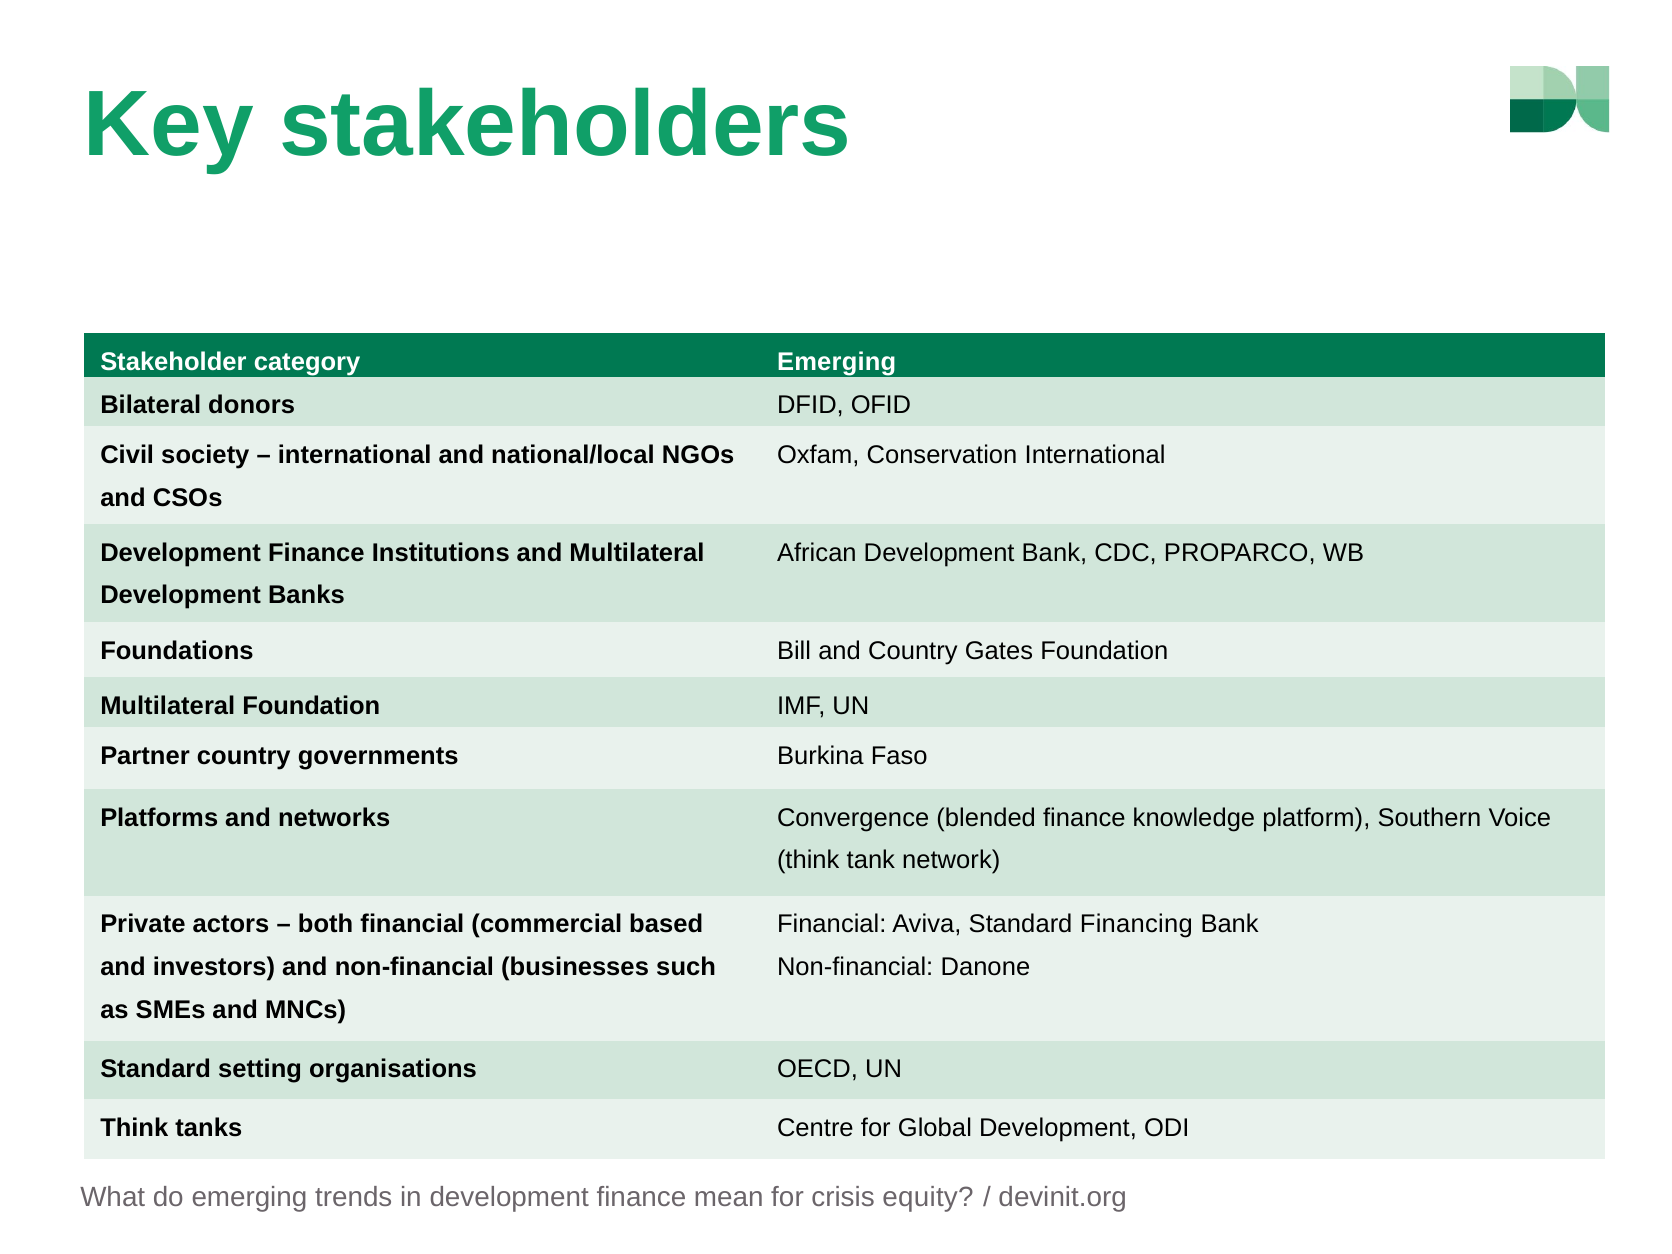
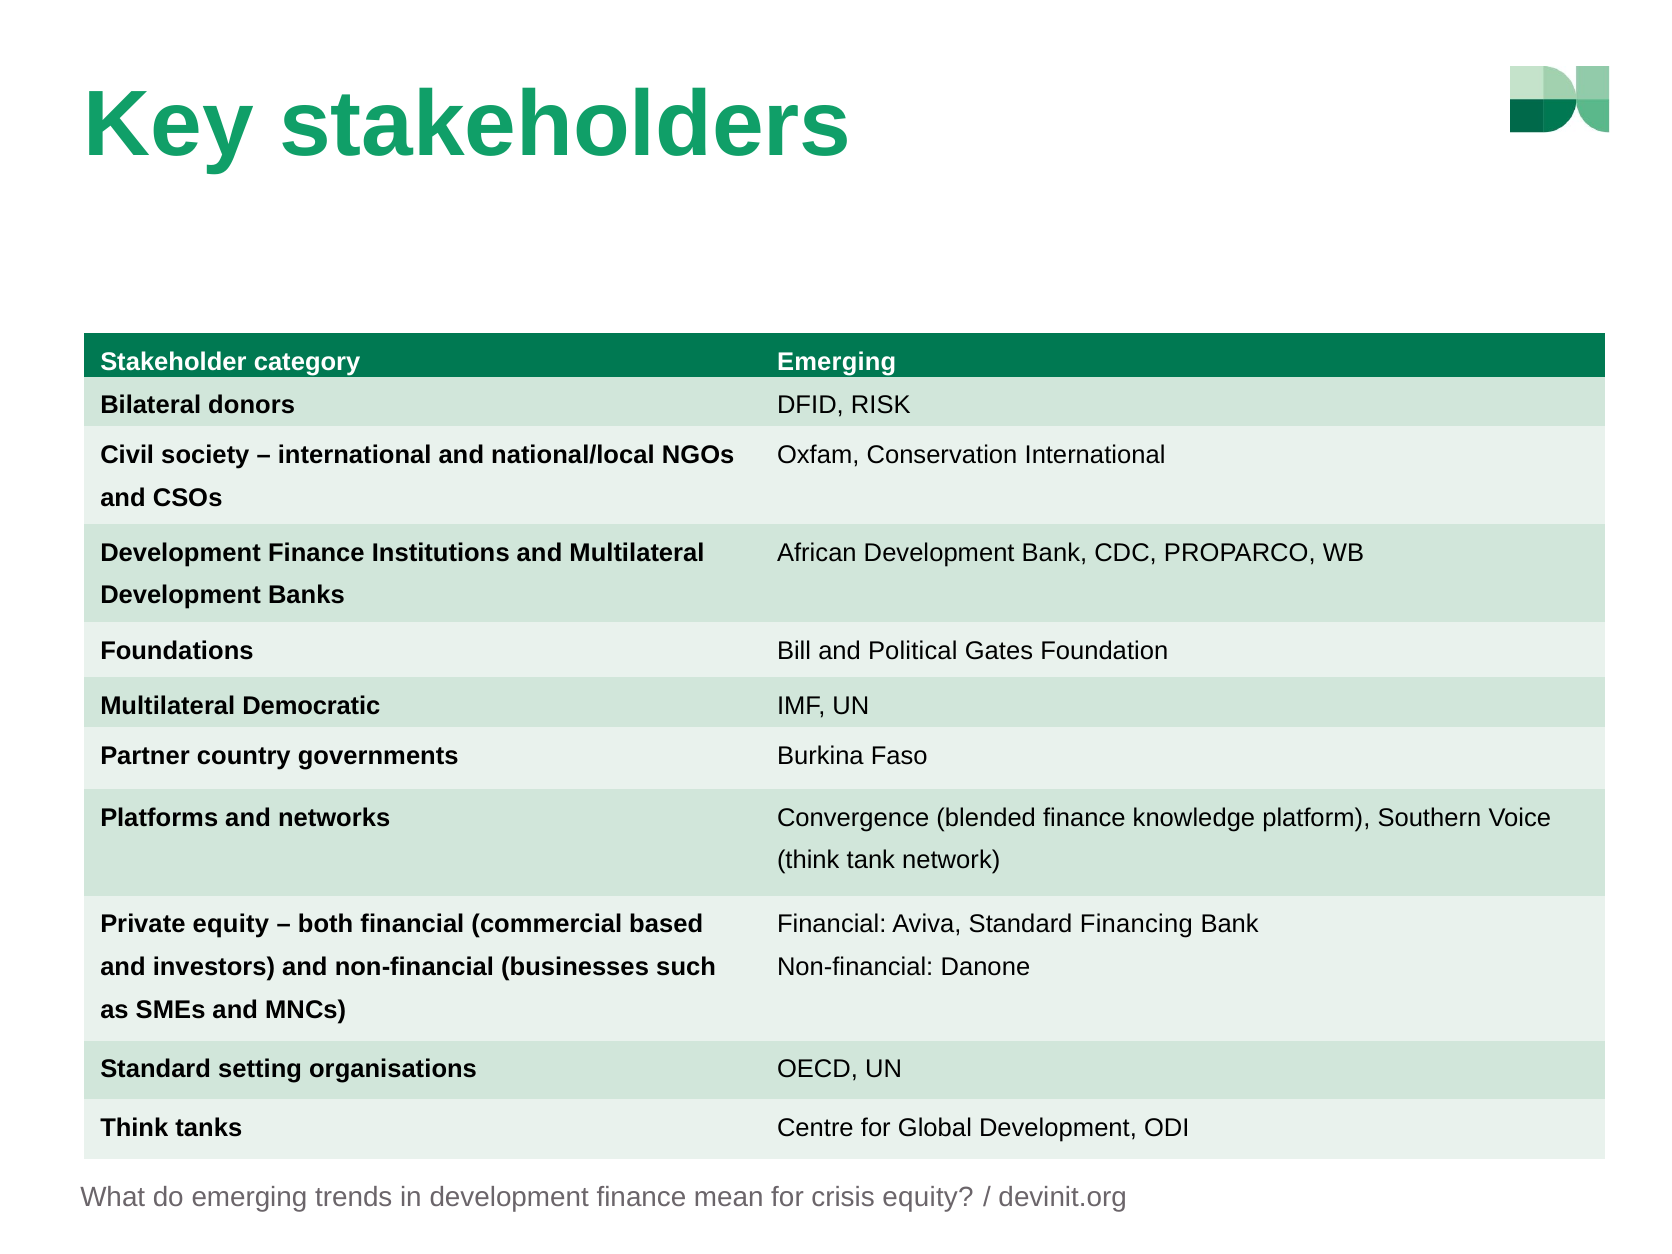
OFID: OFID -> RISK
and Country: Country -> Political
Multilateral Foundation: Foundation -> Democratic
Private actors: actors -> equity
